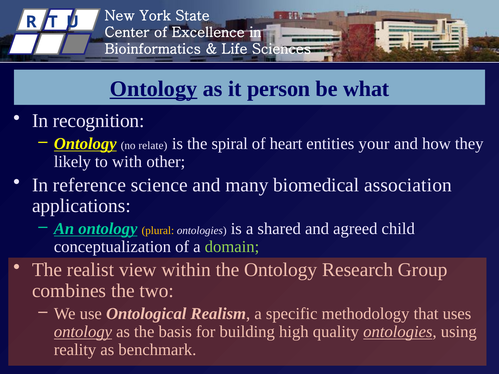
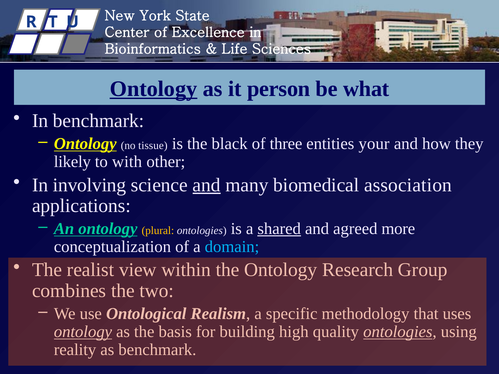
In recognition: recognition -> benchmark
relate: relate -> tissue
spiral: spiral -> black
heart: heart -> three
reference: reference -> involving
and at (207, 185) underline: none -> present
shared underline: none -> present
child: child -> more
domain colour: light green -> light blue
